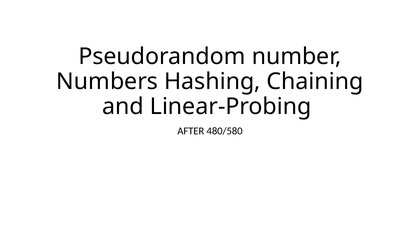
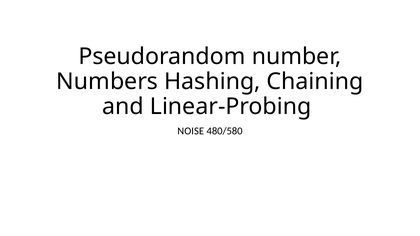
AFTER: AFTER -> NOISE
